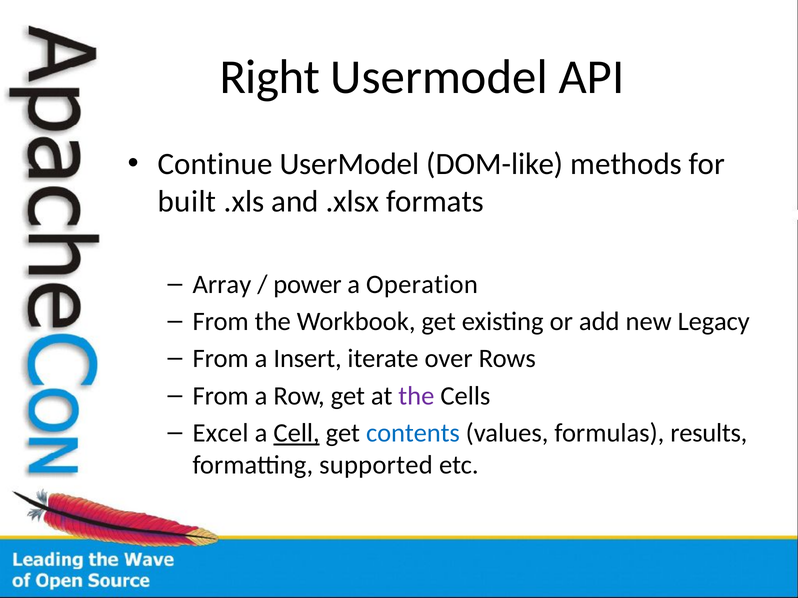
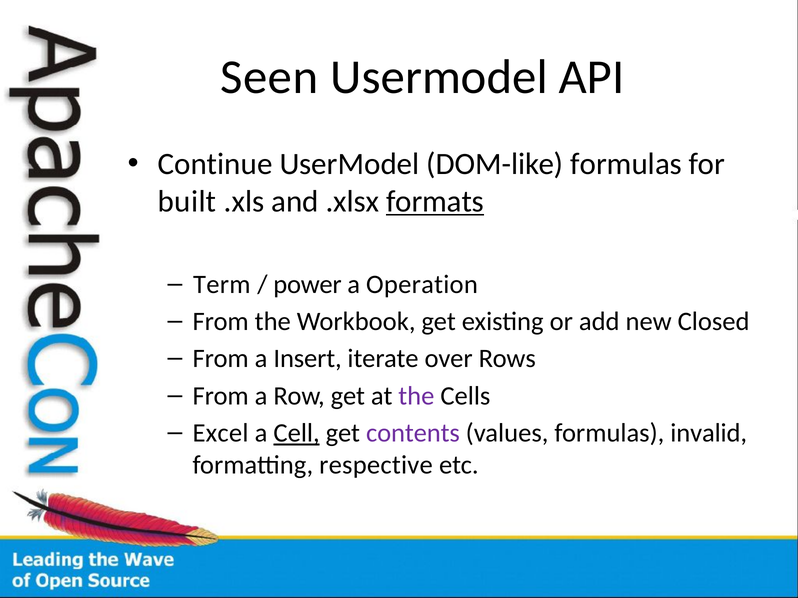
Right: Right -> Seen
DOM-like methods: methods -> formulas
formats underline: none -> present
Array: Array -> Term
Legacy: Legacy -> Closed
contents colour: blue -> purple
results: results -> invalid
supported: supported -> respective
